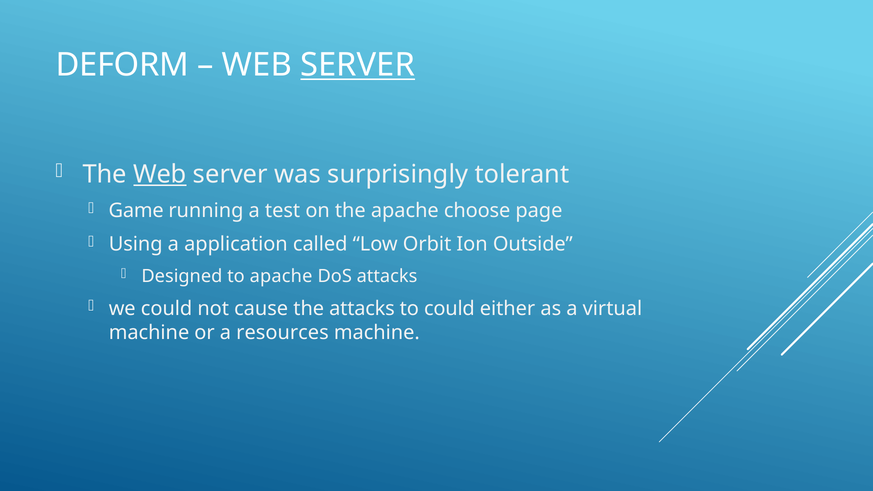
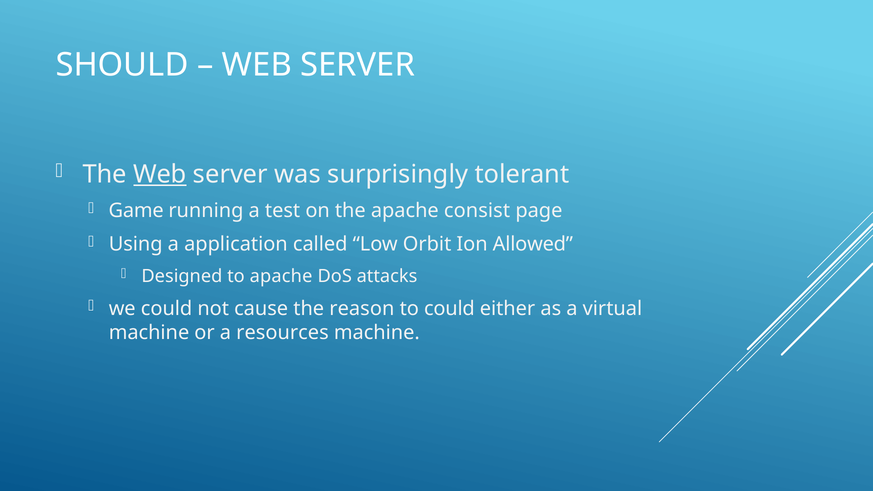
DEFORM: DEFORM -> SHOULD
SERVER at (358, 65) underline: present -> none
choose: choose -> consist
Outside: Outside -> Allowed
the attacks: attacks -> reason
